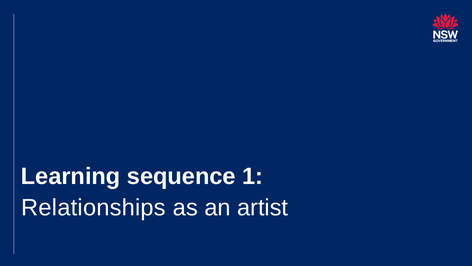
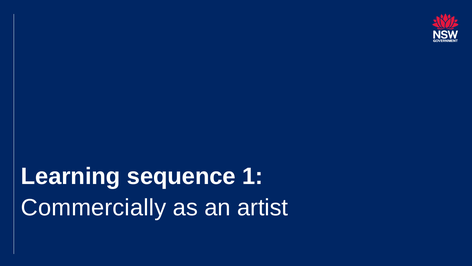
Relationships: Relationships -> Commercially
